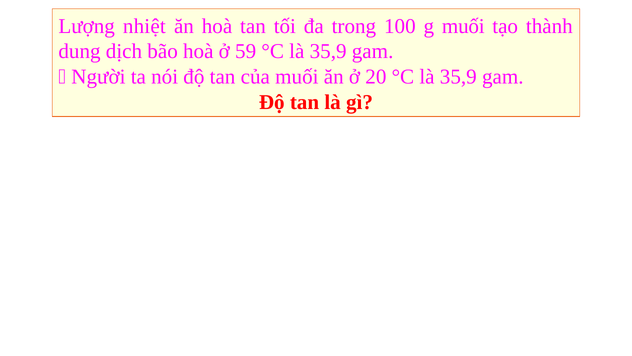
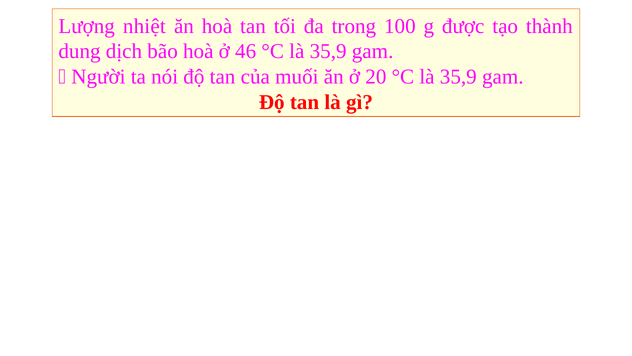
g muối: muối -> được
59: 59 -> 46
